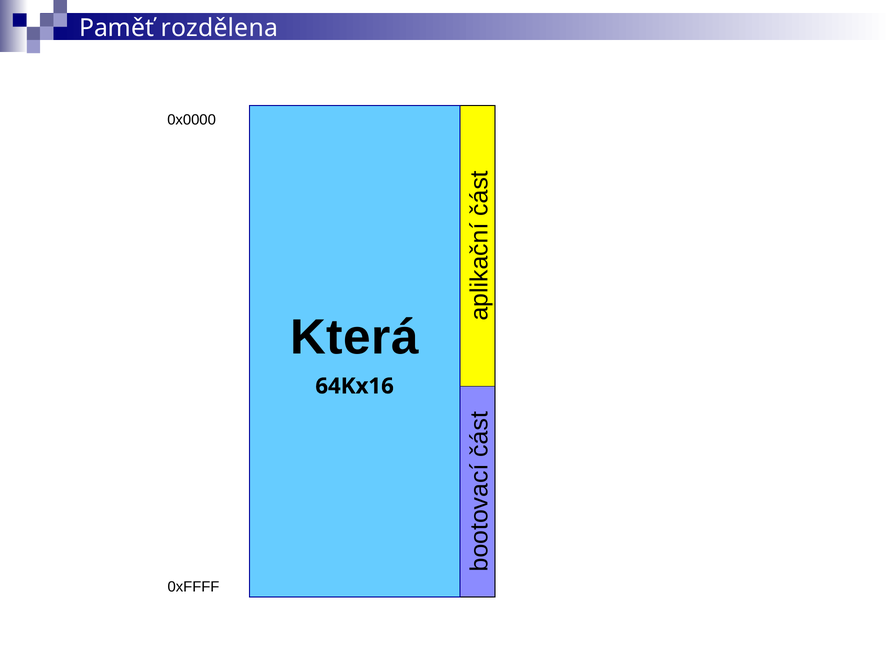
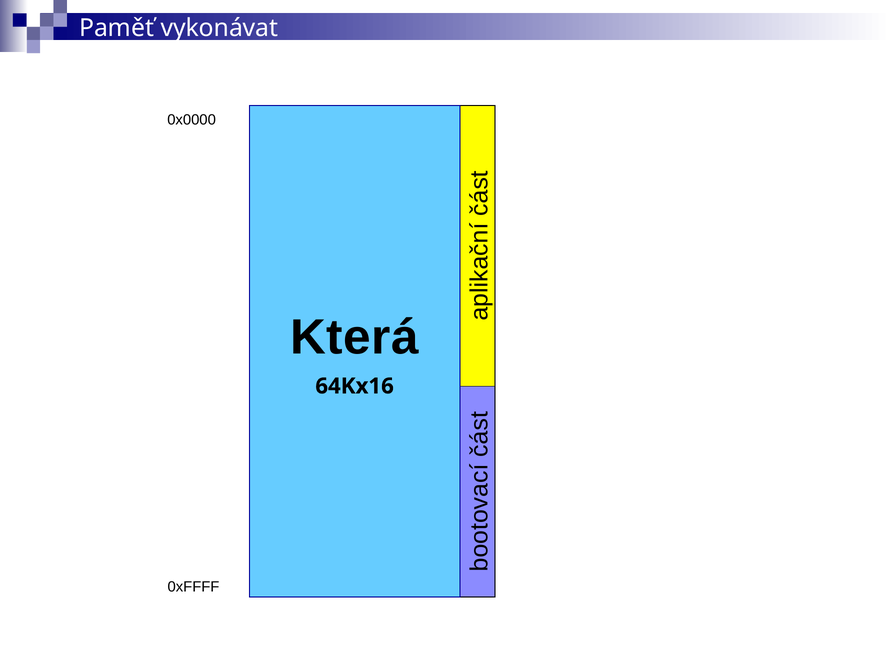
rozdělena: rozdělena -> vykonávat
